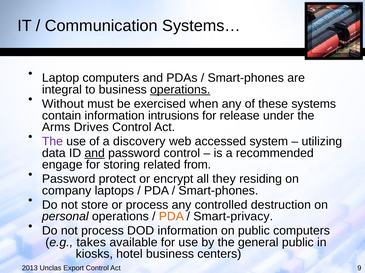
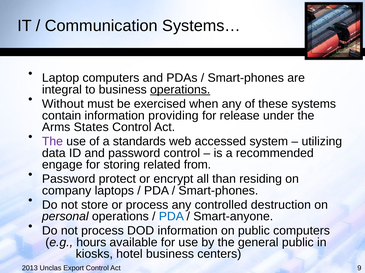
intrusions: intrusions -> providing
Drives: Drives -> States
discovery: discovery -> standards
and at (95, 153) underline: present -> none
they: they -> than
PDA at (171, 217) colour: orange -> blue
Smart-privacy: Smart-privacy -> Smart-anyone
takes: takes -> hours
